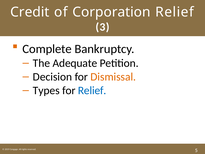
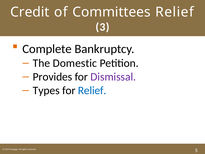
Corporation: Corporation -> Committees
Adequate: Adequate -> Domestic
Decision: Decision -> Provides
Dismissal colour: orange -> purple
